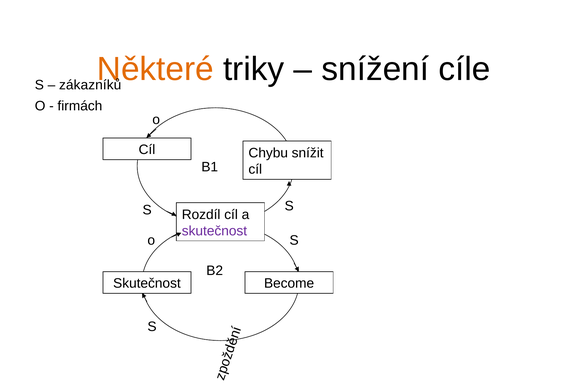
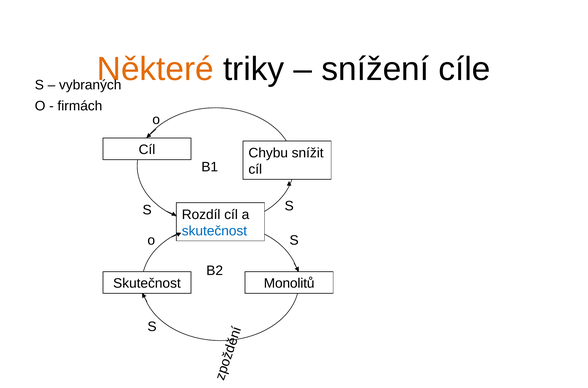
zákazníků: zákazníků -> vybraných
skutečnost at (214, 231) colour: purple -> blue
Become: Become -> Monolitů
